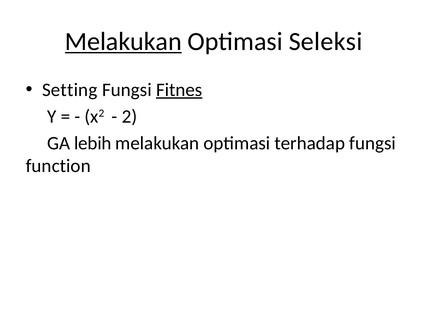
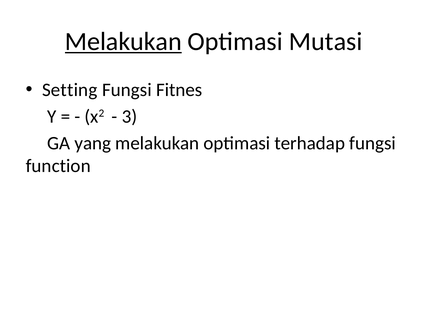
Seleksi: Seleksi -> Mutasi
Fitnes underline: present -> none
2: 2 -> 3
lebih: lebih -> yang
